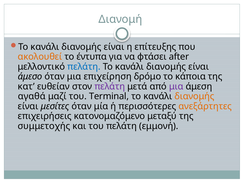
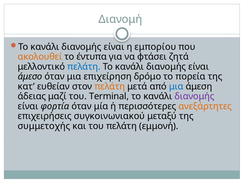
επίτευξης: επίτευξης -> εμπορίου
after: after -> ζητά
κάποια: κάποια -> πορεία
πελάτη at (110, 86) colour: purple -> orange
μια at (176, 86) colour: purple -> blue
αγαθά: αγαθά -> άδειας
διανομής at (194, 96) colour: orange -> purple
μεσίτες: μεσίτες -> φορτία
κατονομαζόμενο: κατονομαζόμενο -> συγκοινωνιακού
